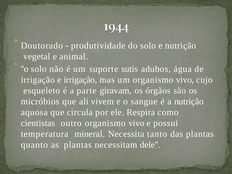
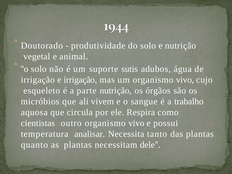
parte giravam: giravam -> nutrição
a nutrição: nutrição -> trabalho
mineral: mineral -> analisar
